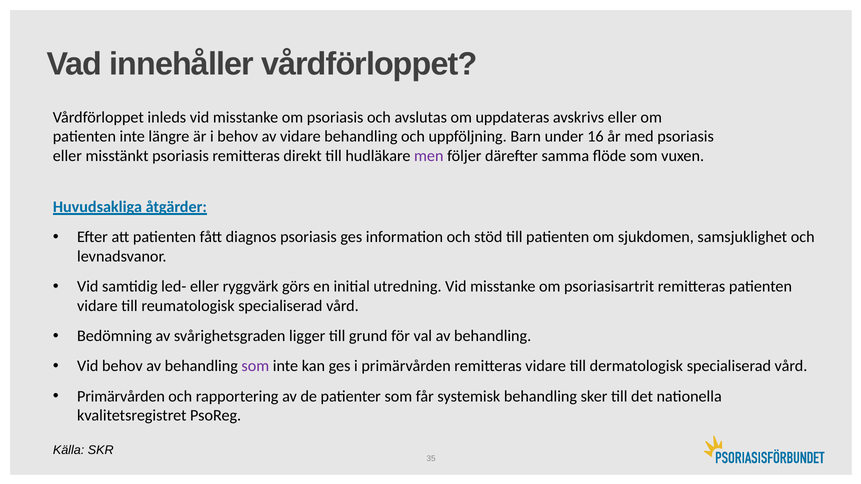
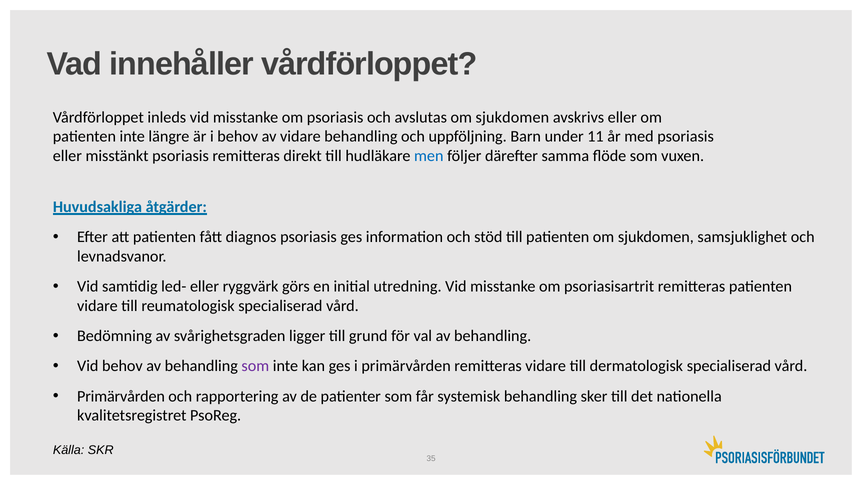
avslutas om uppdateras: uppdateras -> sjukdomen
16: 16 -> 11
men colour: purple -> blue
